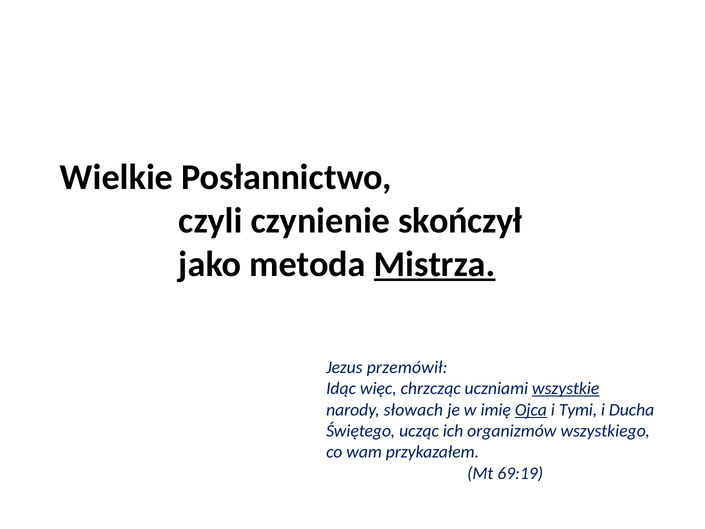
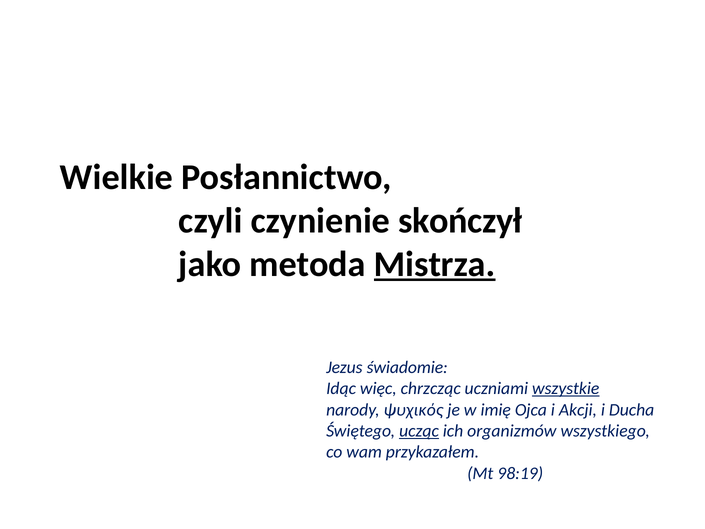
przemówił: przemówił -> świadomie
słowach: słowach -> ψυχικός
Ojca underline: present -> none
Tymi: Tymi -> Akcji
ucząc underline: none -> present
69:19: 69:19 -> 98:19
